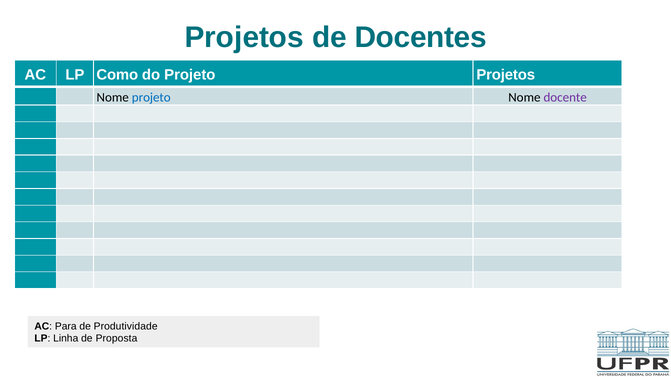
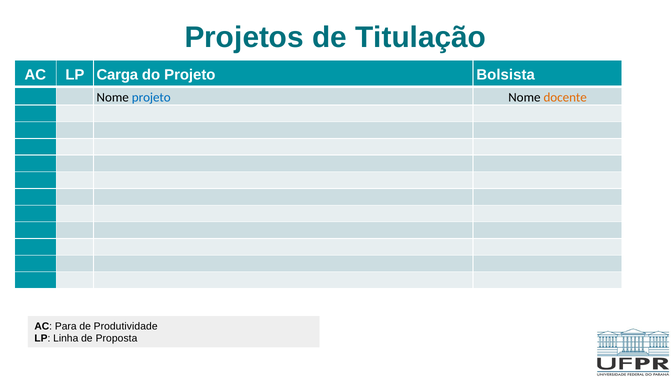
Docentes: Docentes -> Titulação
Como: Como -> Carga
Projeto Projetos: Projetos -> Bolsista
docente colour: purple -> orange
